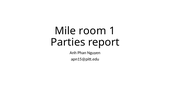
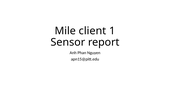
room: room -> client
Parties: Parties -> Sensor
